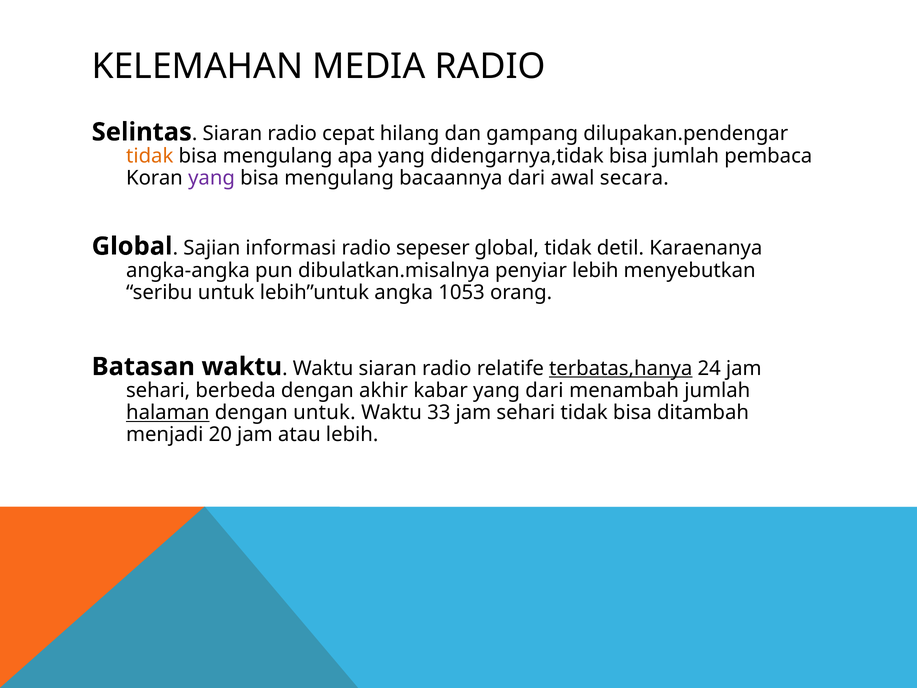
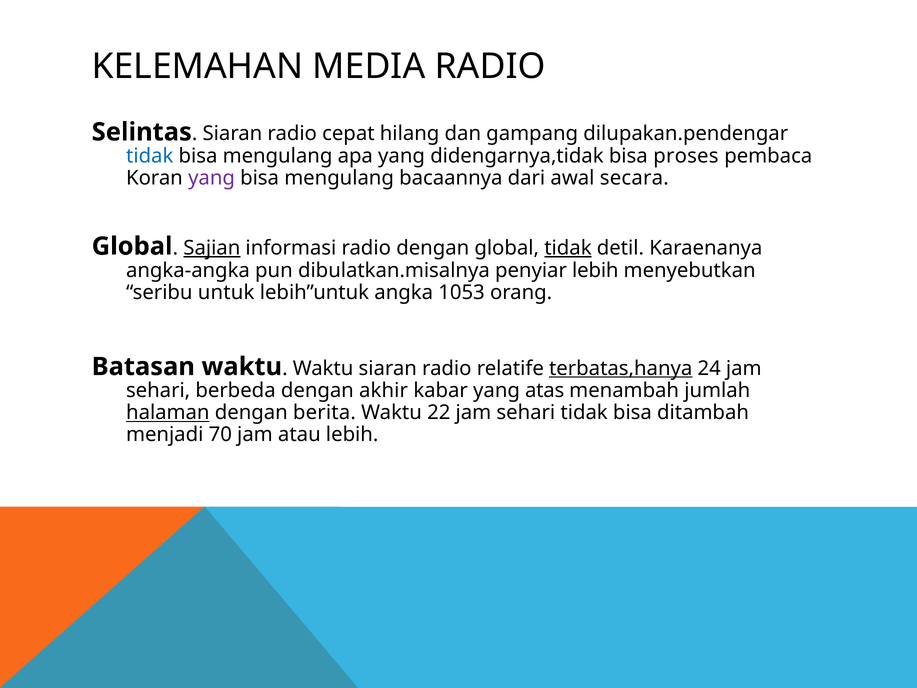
tidak at (150, 156) colour: orange -> blue
bisa jumlah: jumlah -> proses
Sajian underline: none -> present
radio sepeser: sepeser -> dengan
tidak at (568, 248) underline: none -> present
yang dari: dari -> atas
dengan untuk: untuk -> berita
33: 33 -> 22
20: 20 -> 70
